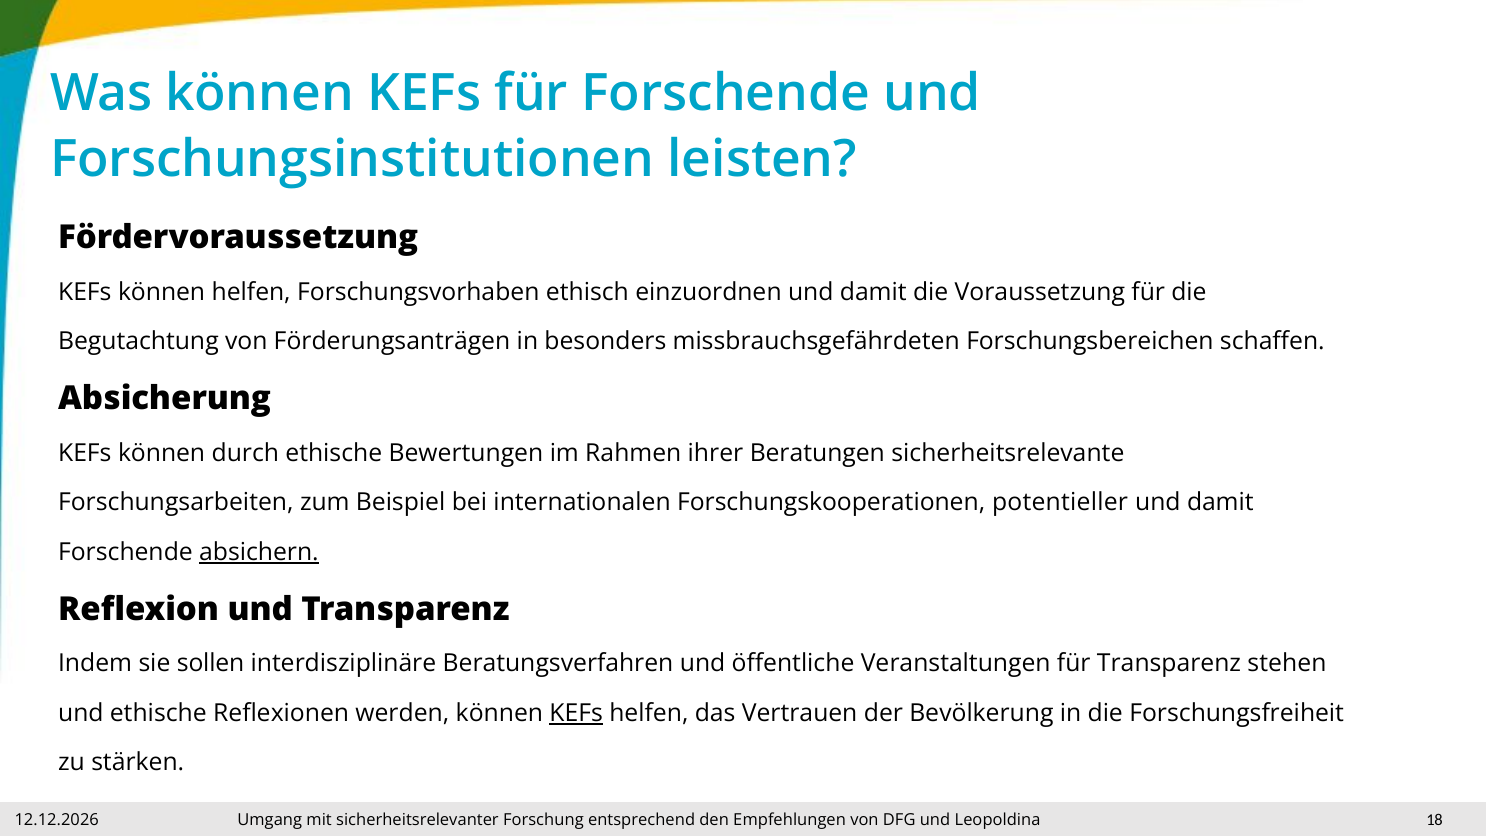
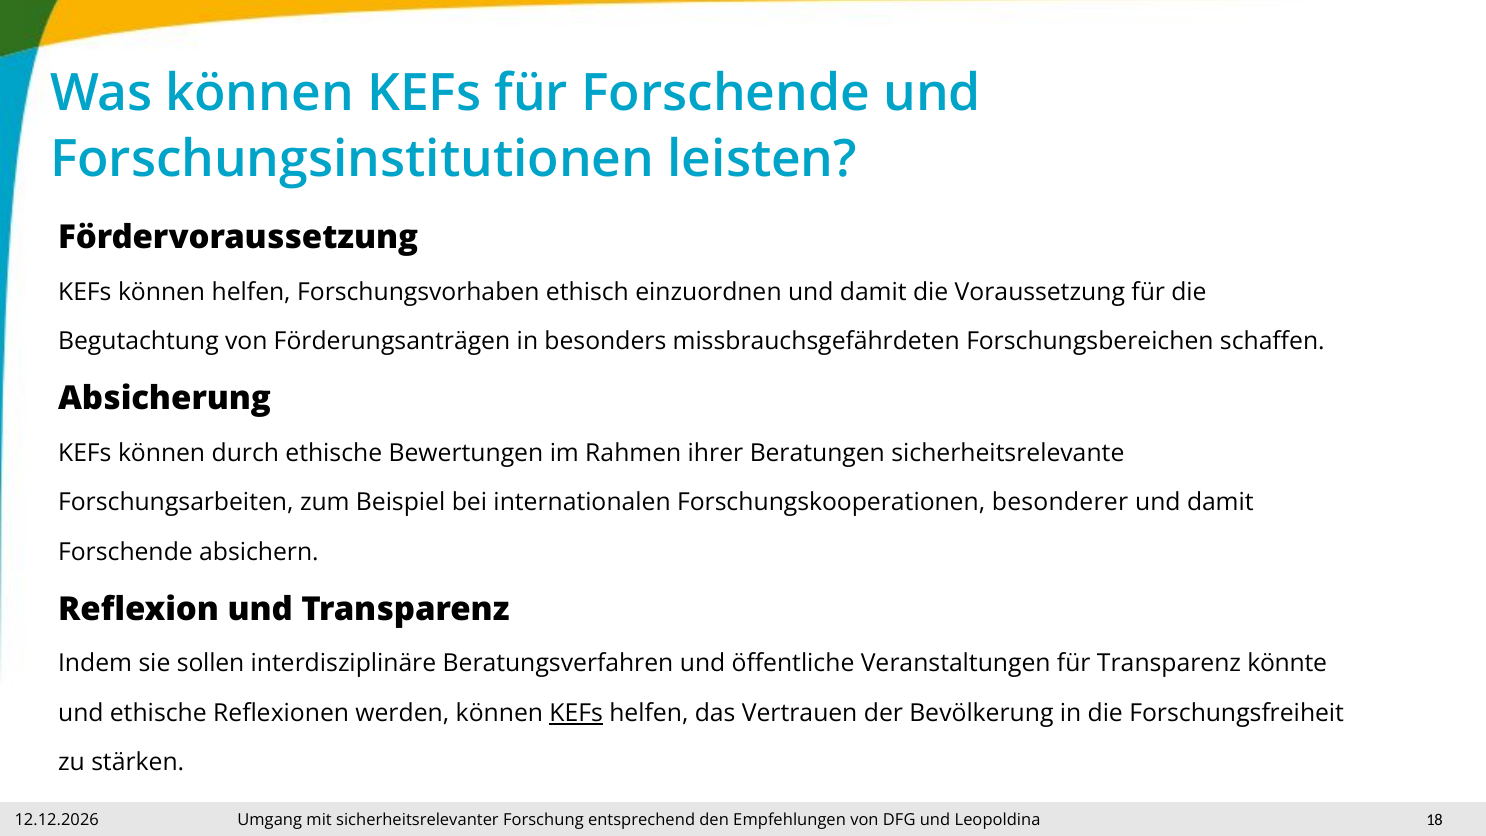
potentieller: potentieller -> besonderer
absichern underline: present -> none
stehen: stehen -> könnte
